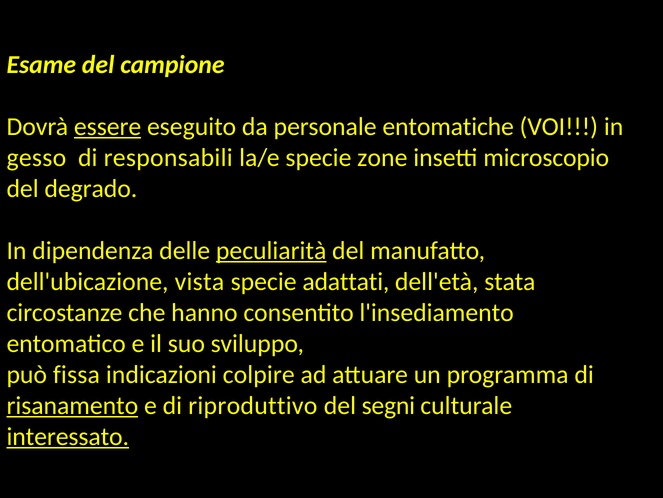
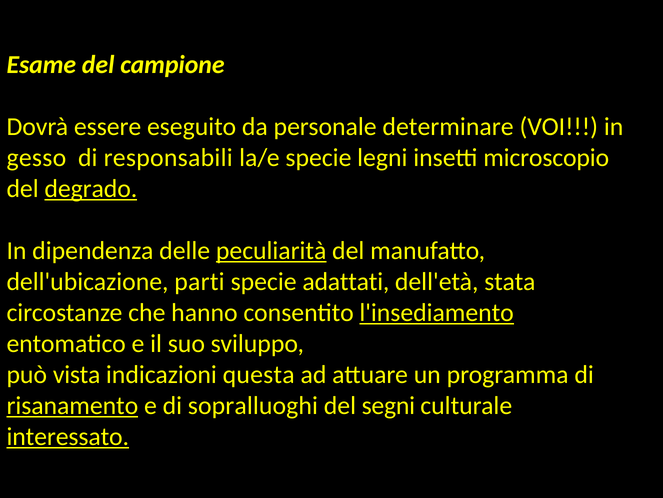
essere underline: present -> none
entomatiche: entomatiche -> determinare
zone: zone -> legni
degrado underline: none -> present
vista: vista -> parti
l'insediamento underline: none -> present
fissa: fissa -> vista
colpire: colpire -> questa
riproduttivo: riproduttivo -> sopralluoghi
